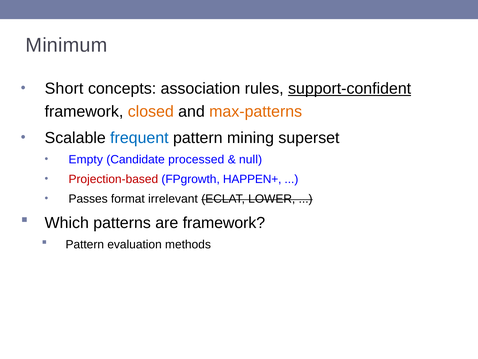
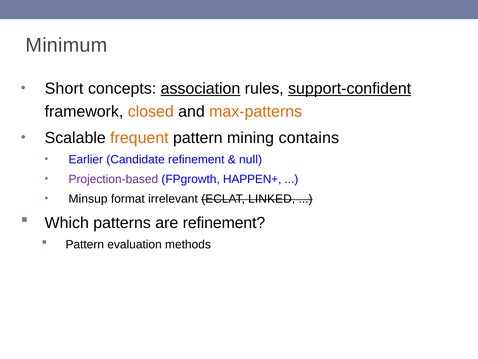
association underline: none -> present
frequent colour: blue -> orange
superset: superset -> contains
Empty: Empty -> Earlier
Candidate processed: processed -> refinement
Projection-based colour: red -> purple
Passes: Passes -> Minsup
LOWER: LOWER -> LINKED
are framework: framework -> refinement
